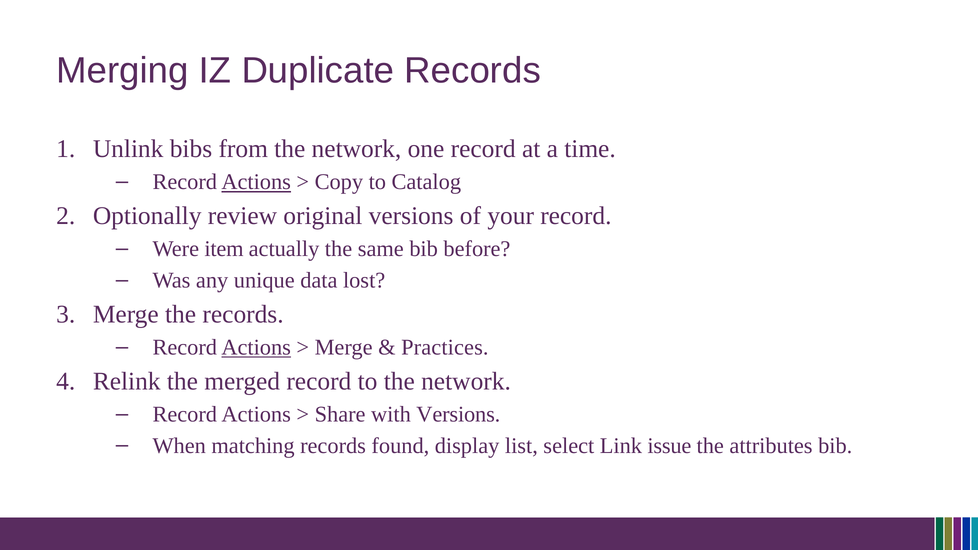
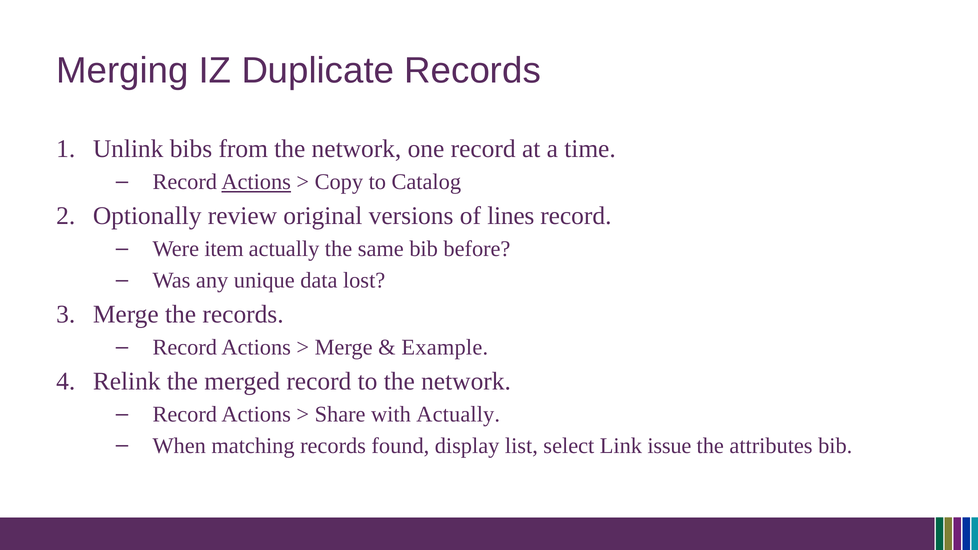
your: your -> lines
Actions at (256, 347) underline: present -> none
Practices: Practices -> Example
with Versions: Versions -> Actually
